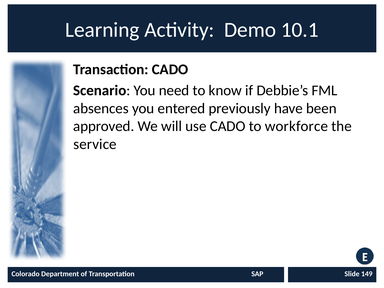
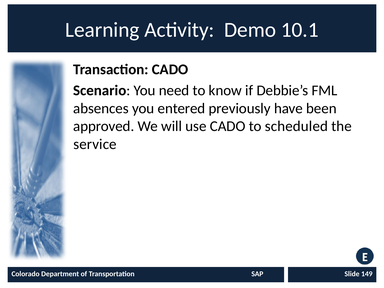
workforce: workforce -> scheduled
